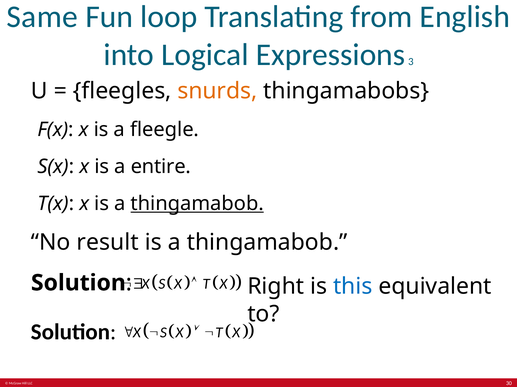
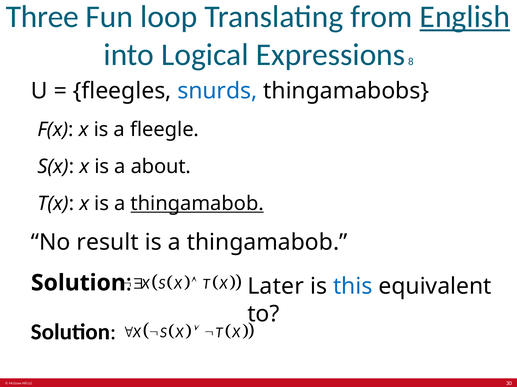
Same: Same -> Three
English underline: none -> present
3: 3 -> 8
snurds colour: orange -> blue
entire: entire -> about
Right: Right -> Later
